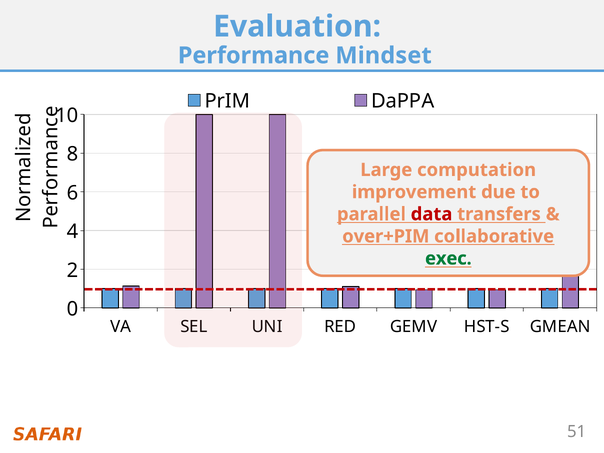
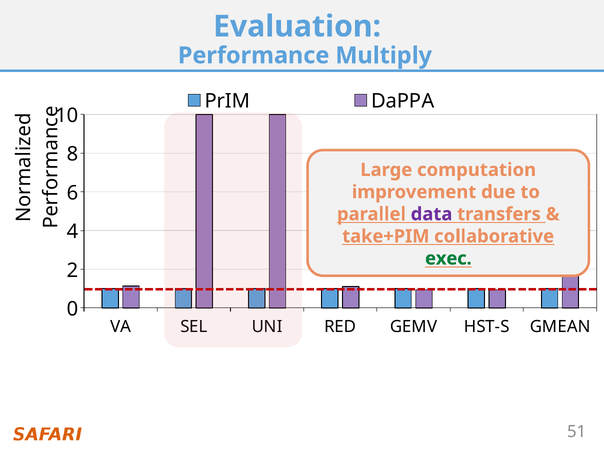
Mindset: Mindset -> Multiply
data colour: red -> purple
over+PIM: over+PIM -> take+PIM
